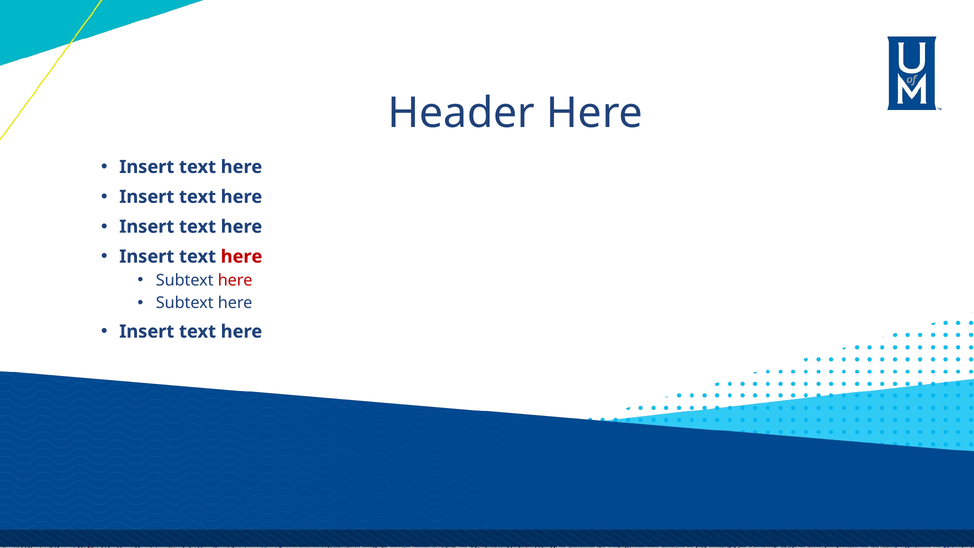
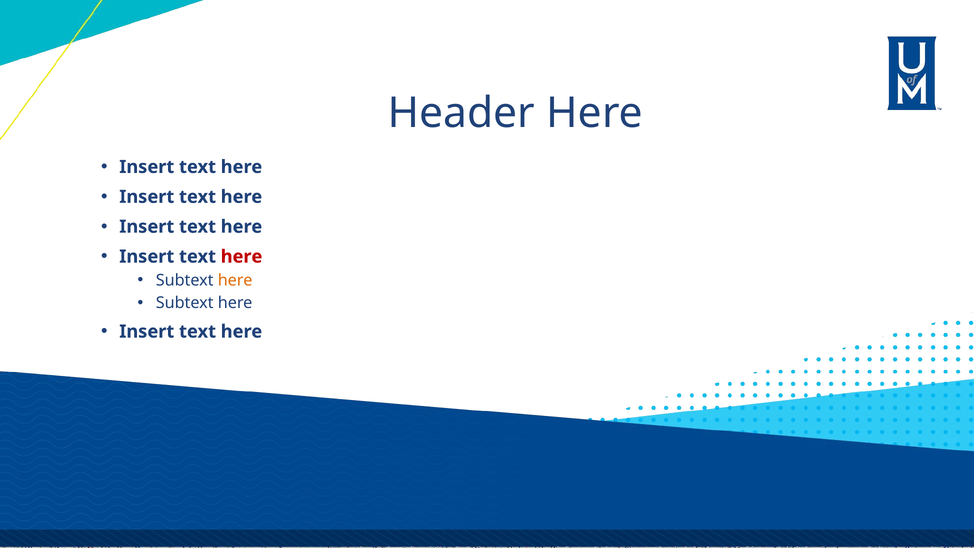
here at (235, 280) colour: red -> orange
